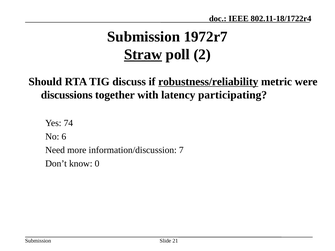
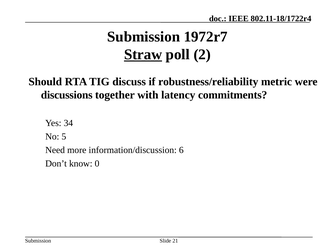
robustness/reliability underline: present -> none
participating: participating -> commitments
74: 74 -> 34
6: 6 -> 5
7: 7 -> 6
